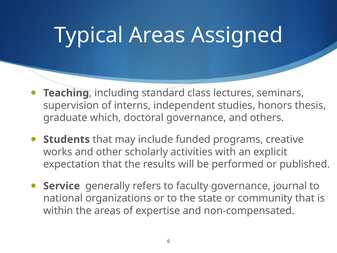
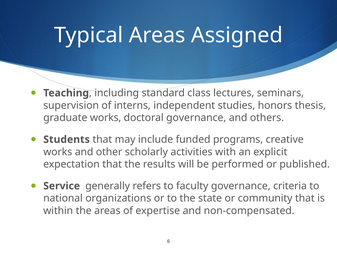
graduate which: which -> works
journal: journal -> criteria
